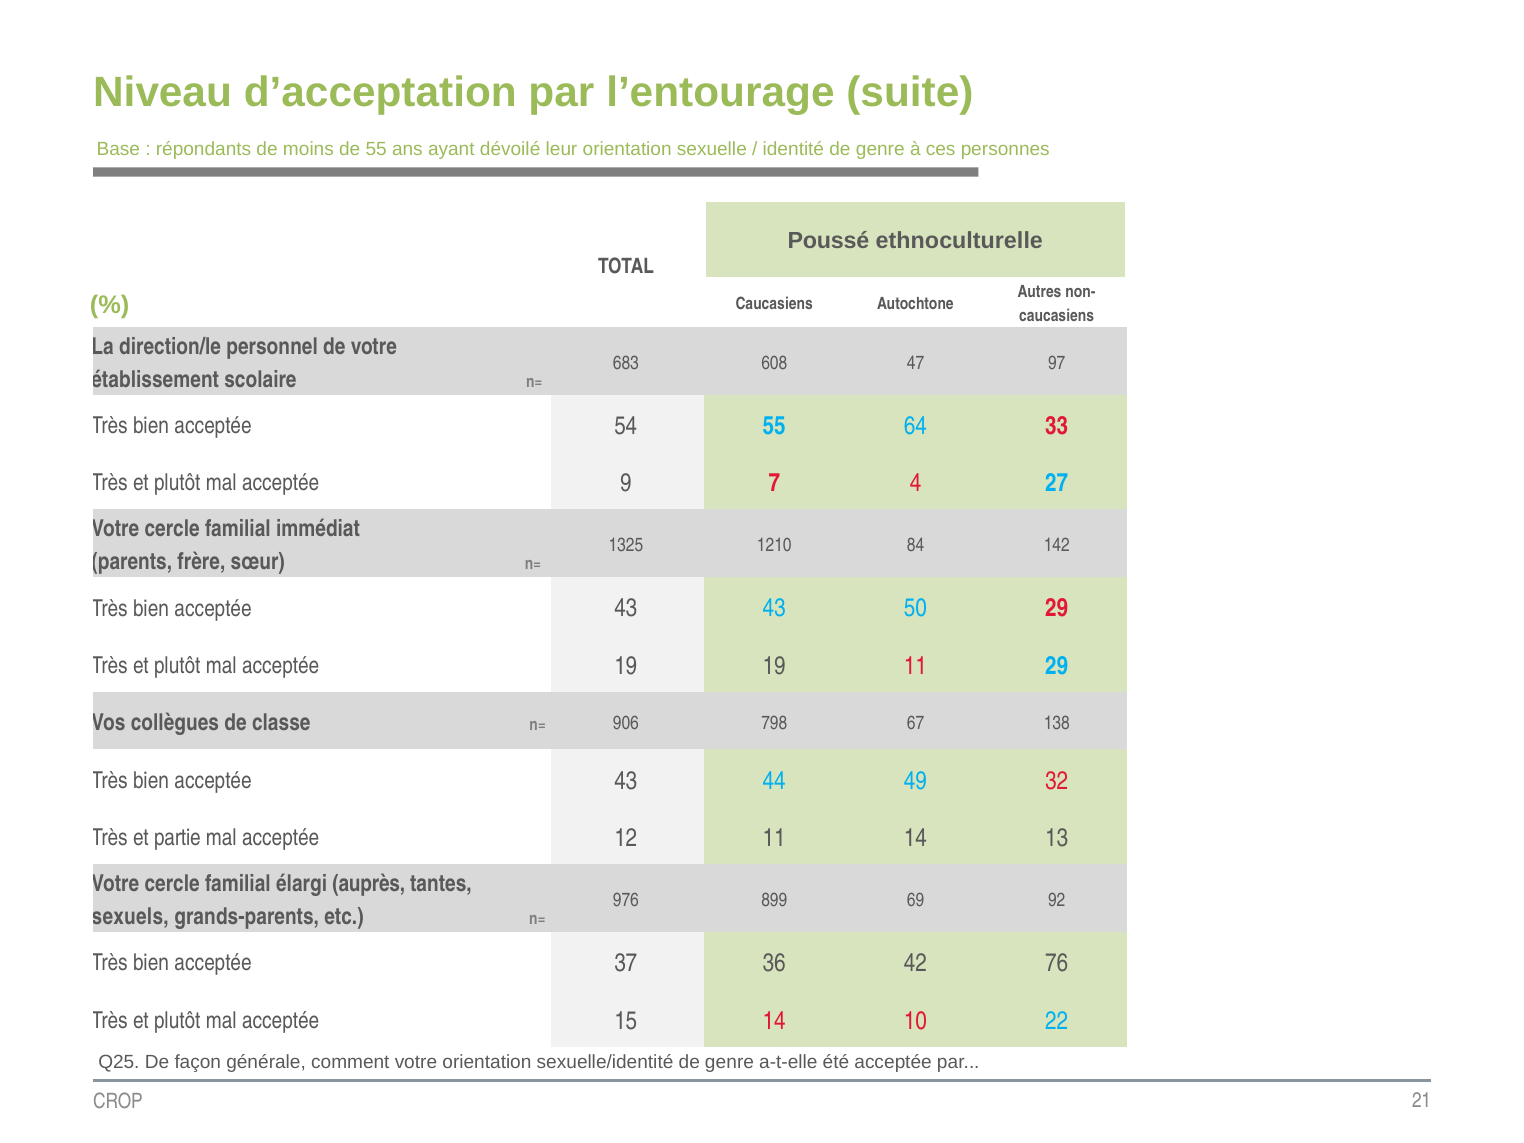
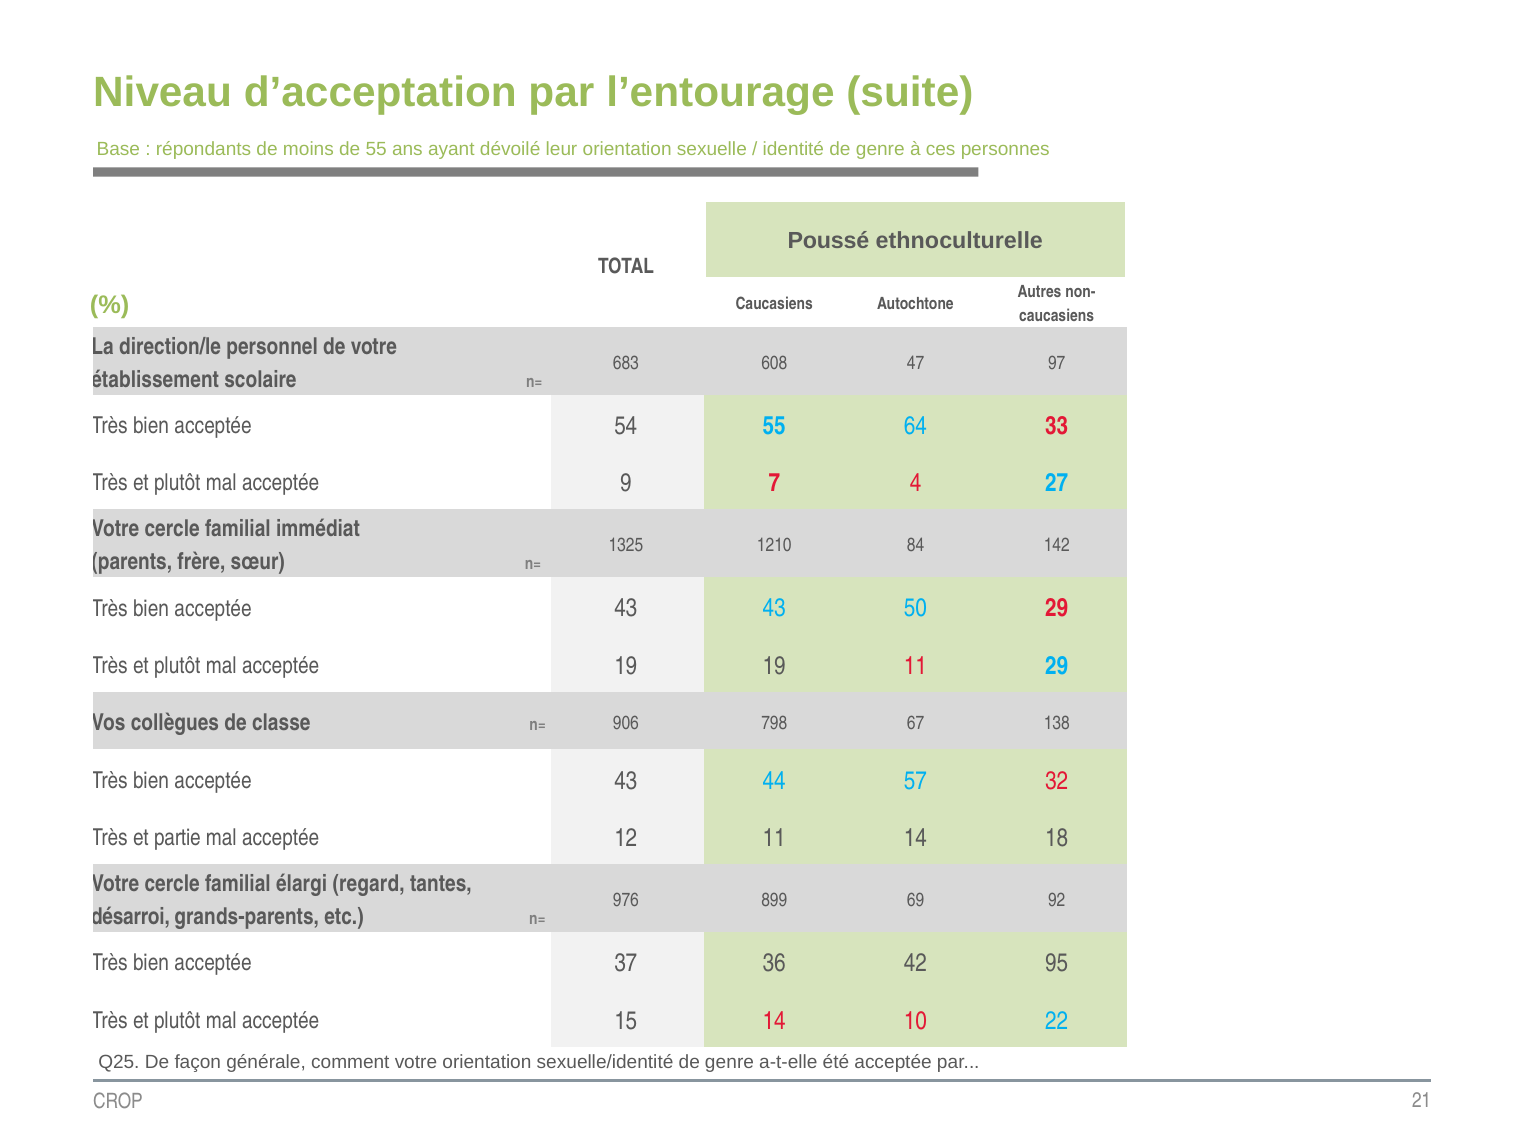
49: 49 -> 57
13: 13 -> 18
auprès: auprès -> regard
sexuels: sexuels -> désarroi
76: 76 -> 95
